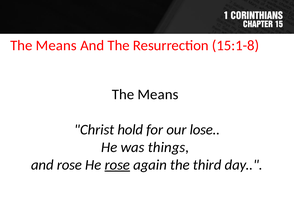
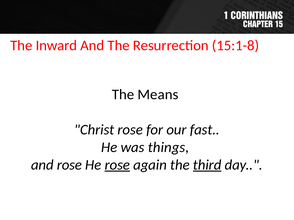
Means at (56, 46): Means -> Inward
Christ hold: hold -> rose
lose: lose -> fast
third underline: none -> present
